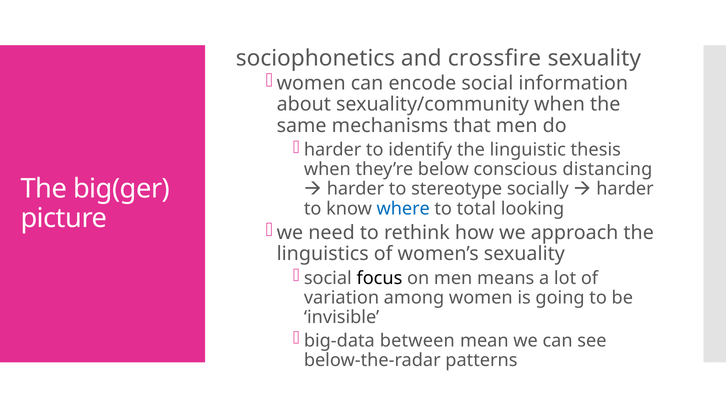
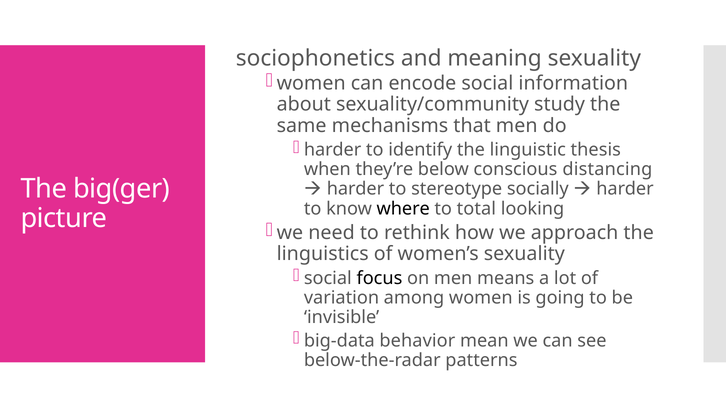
crossfire: crossfire -> meaning
sexuality/community when: when -> study
where colour: blue -> black
between: between -> behavior
